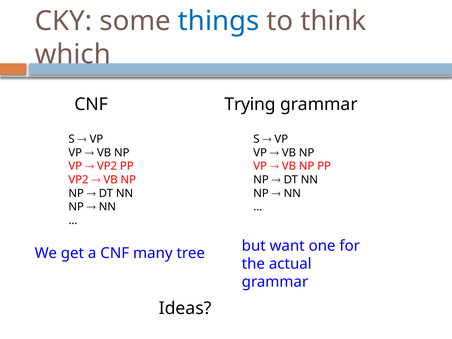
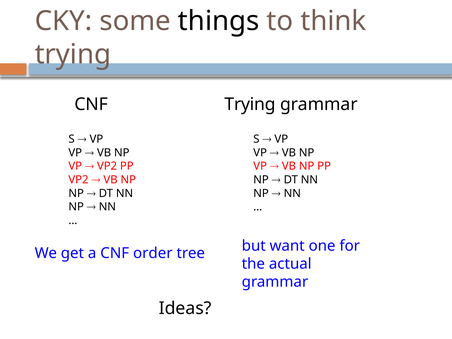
things colour: blue -> black
which at (73, 54): which -> trying
many: many -> order
